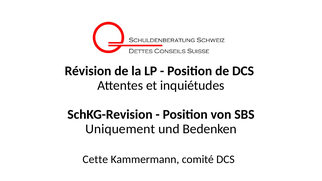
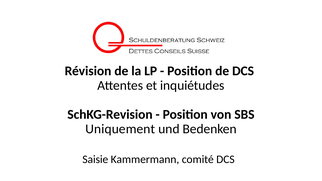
Cette: Cette -> Saisie
